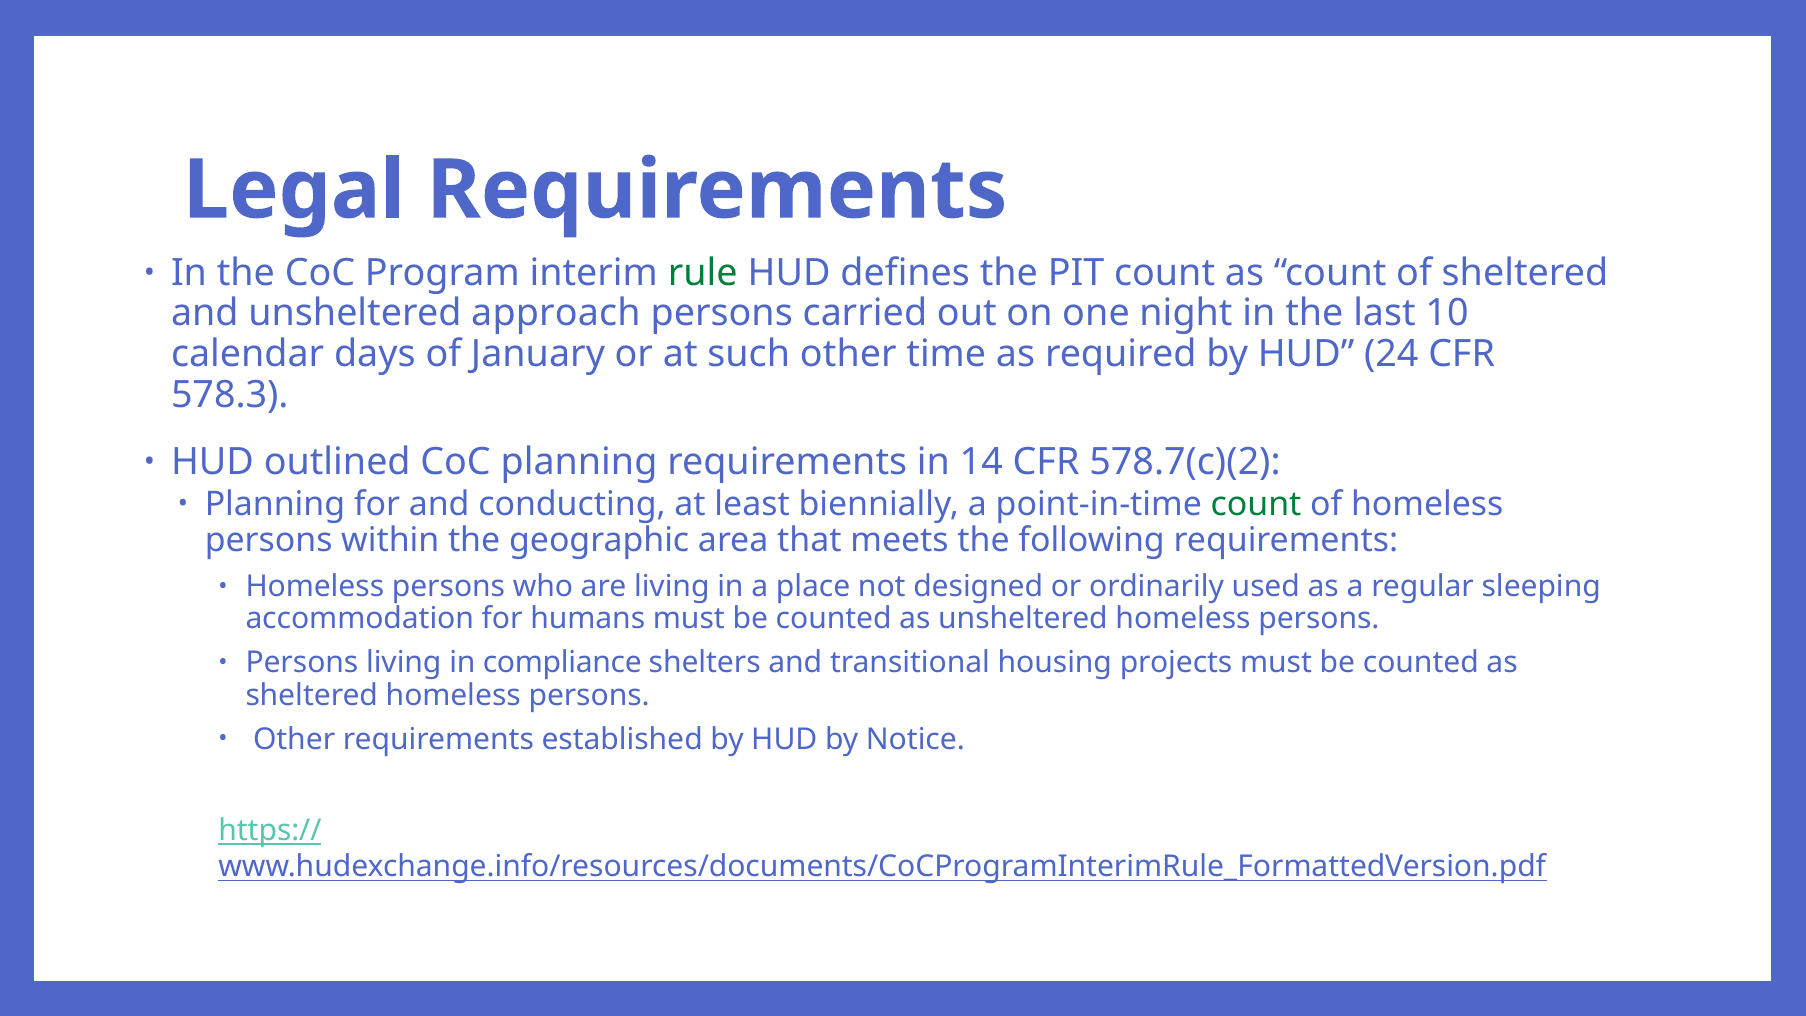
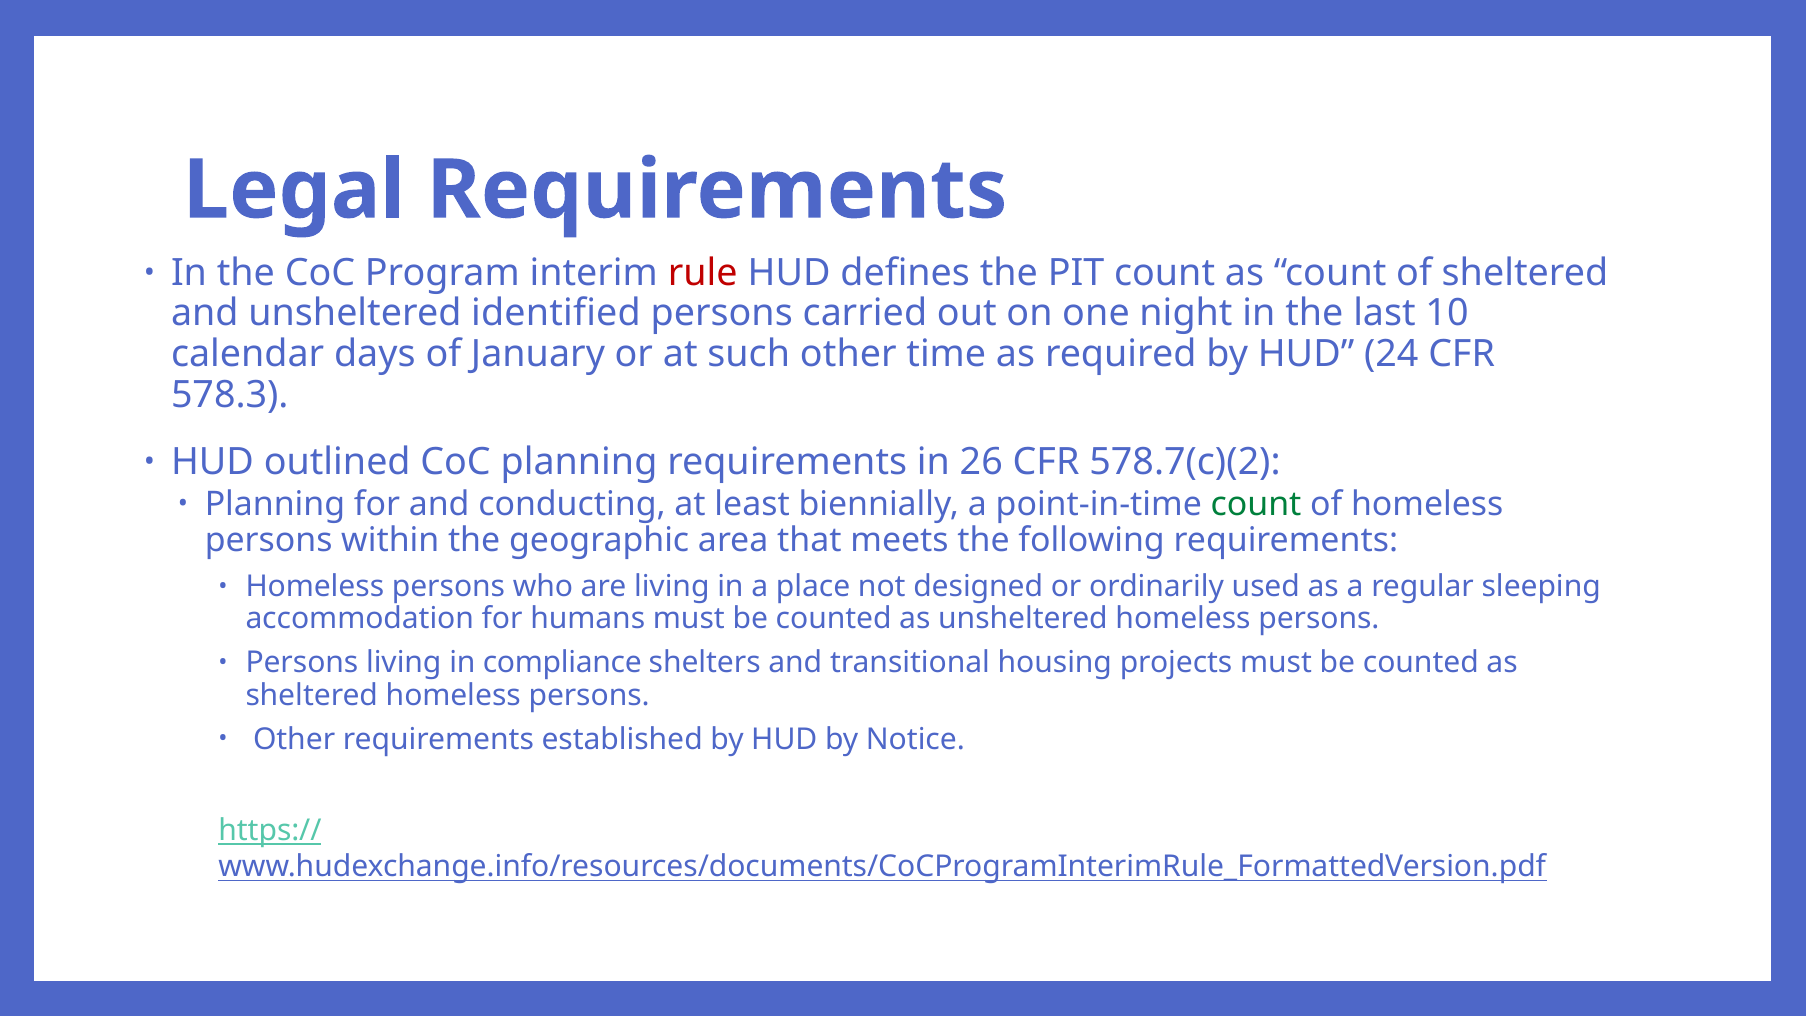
rule colour: green -> red
approach: approach -> identified
14: 14 -> 26
